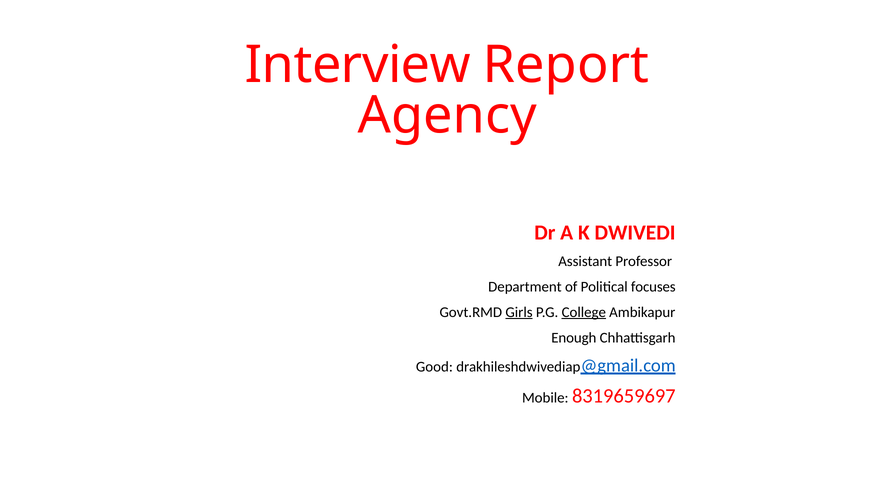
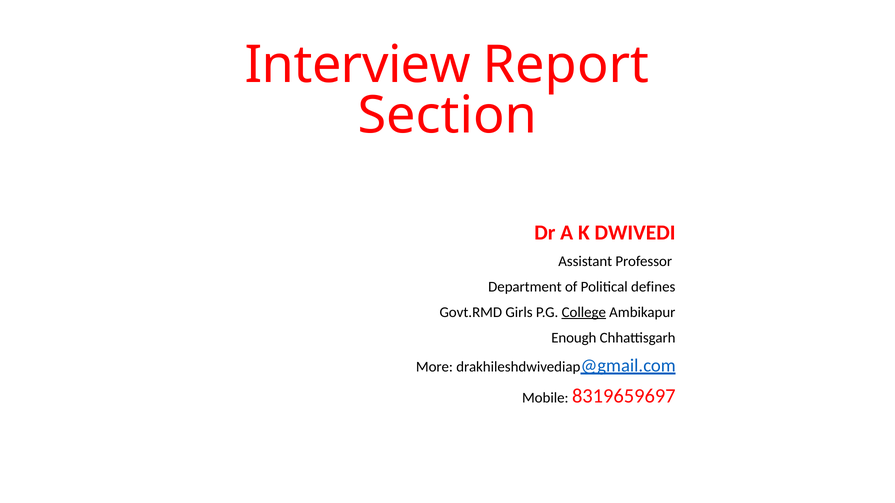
Agency: Agency -> Section
focuses: focuses -> defines
Girls underline: present -> none
Good: Good -> More
